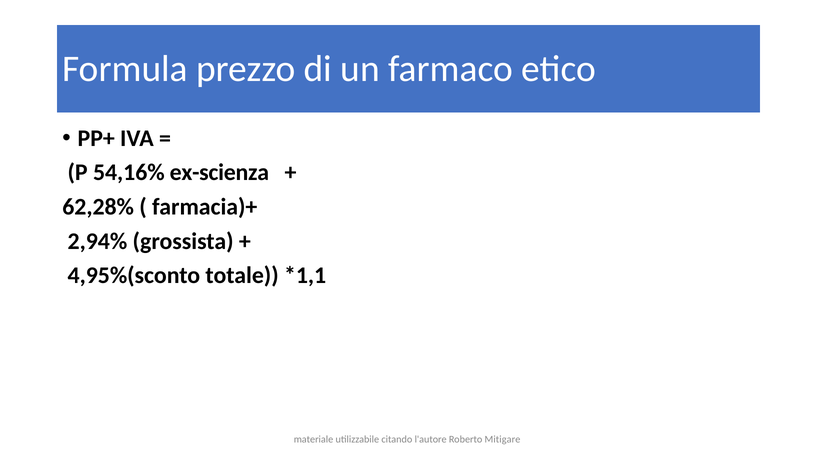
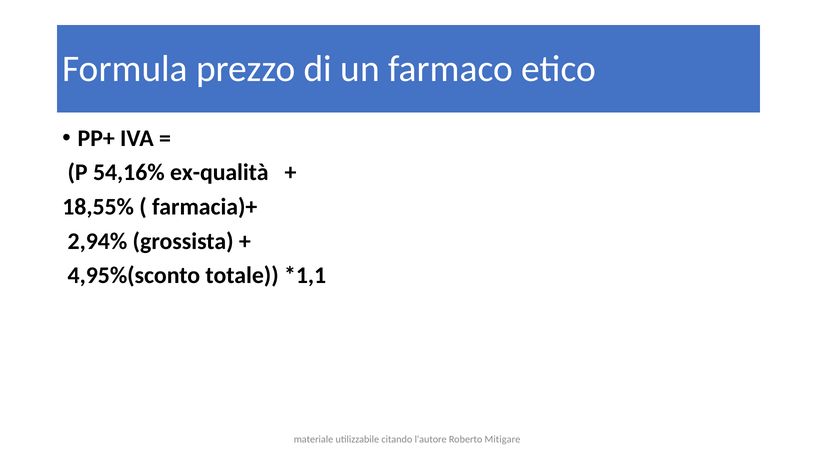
ex-scienza: ex-scienza -> ex-qualità
62,28%: 62,28% -> 18,55%
